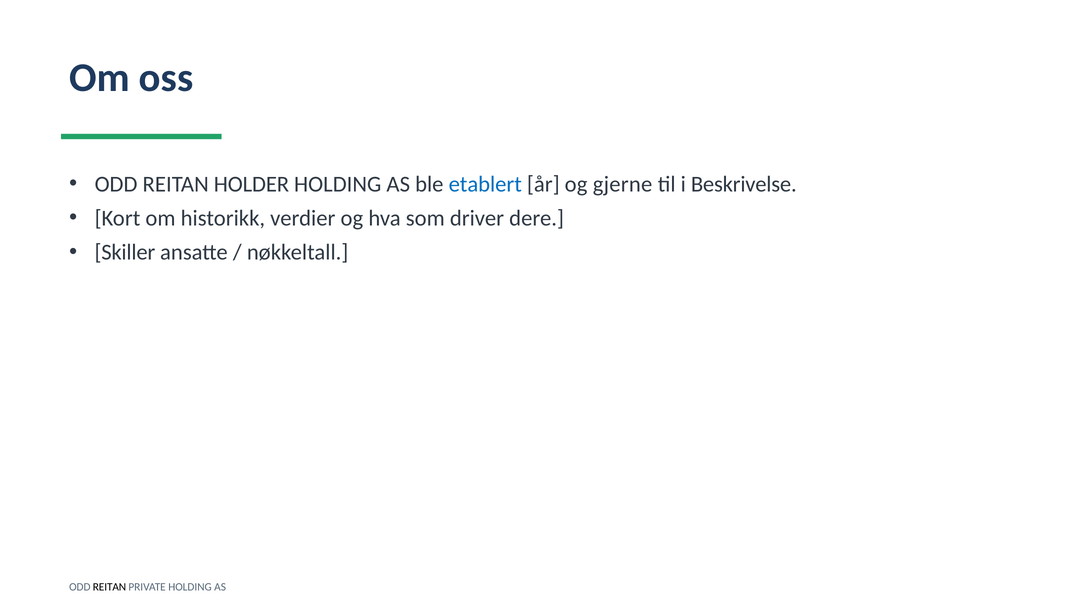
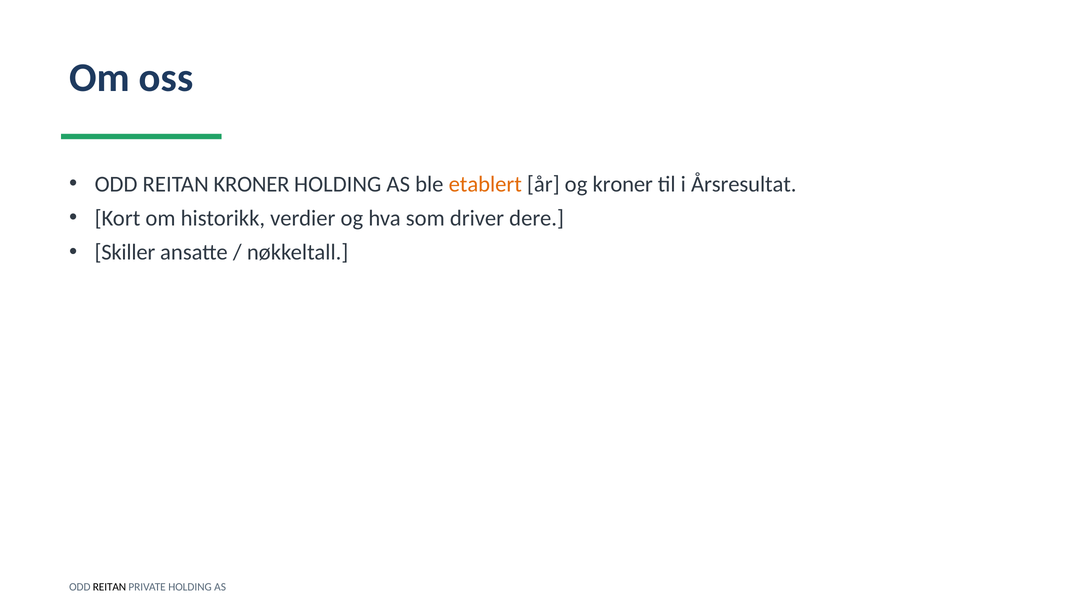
REITAN HOLDER: HOLDER -> KRONER
etablert colour: blue -> orange
og gjerne: gjerne -> kroner
Beskrivelse: Beskrivelse -> Årsresultat
